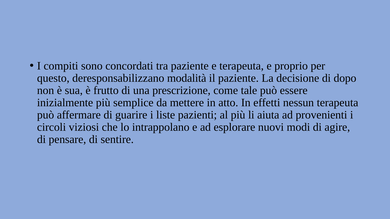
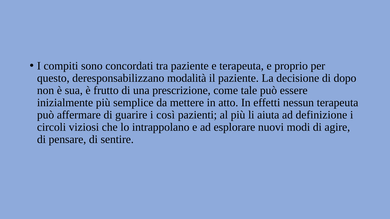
liste: liste -> così
provenienti: provenienti -> definizione
